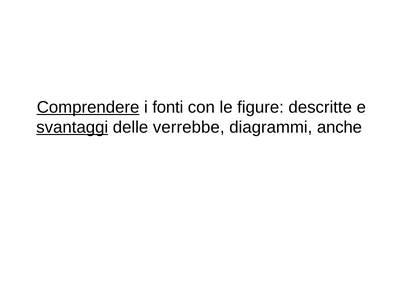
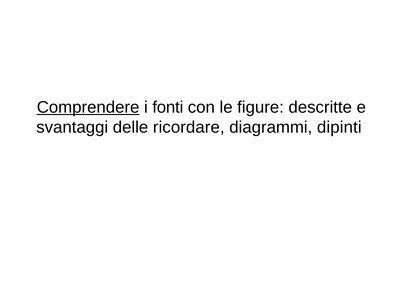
svantaggi underline: present -> none
verrebbe: verrebbe -> ricordare
anche: anche -> dipinti
